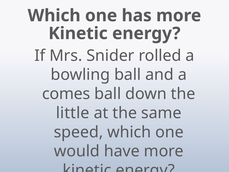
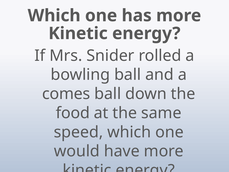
little: little -> food
